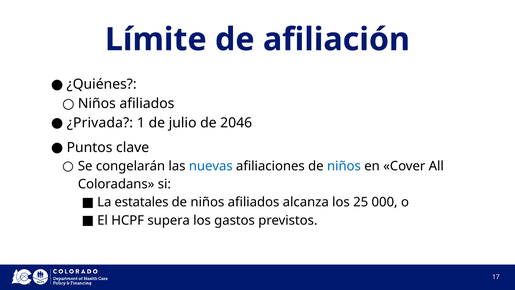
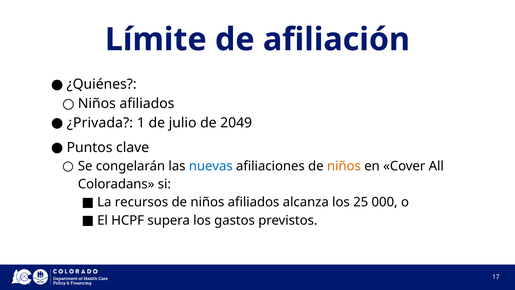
2046: 2046 -> 2049
niños at (344, 166) colour: blue -> orange
estatales: estatales -> recursos
